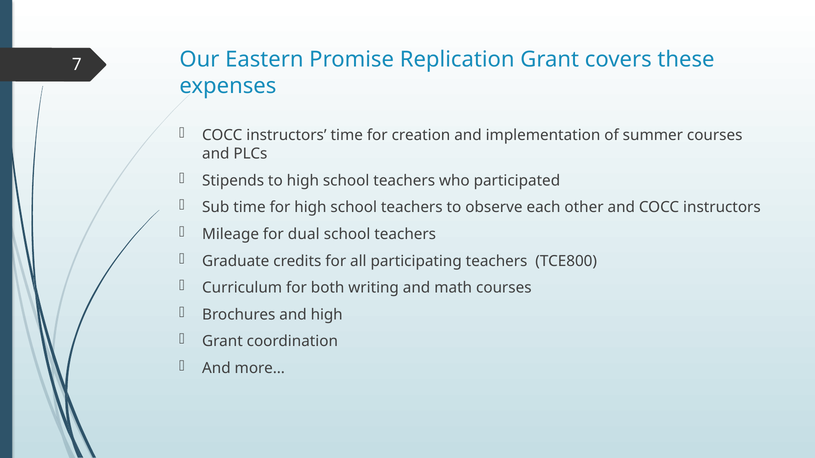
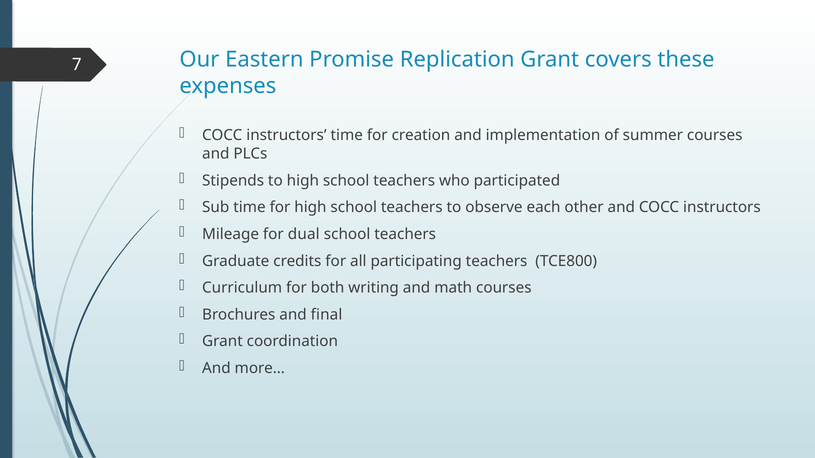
and high: high -> final
